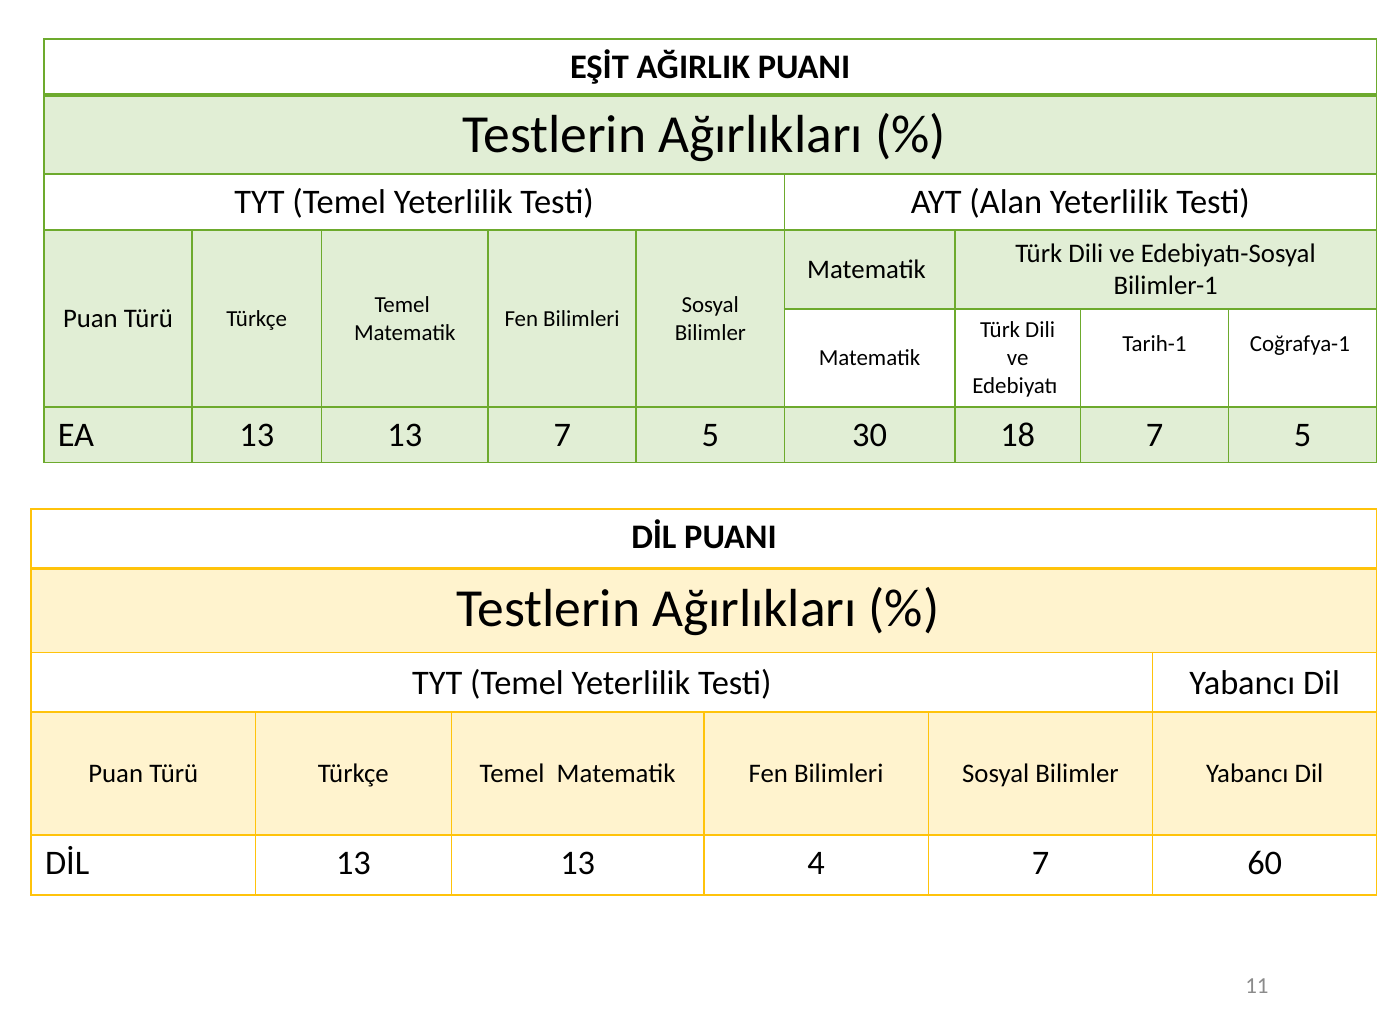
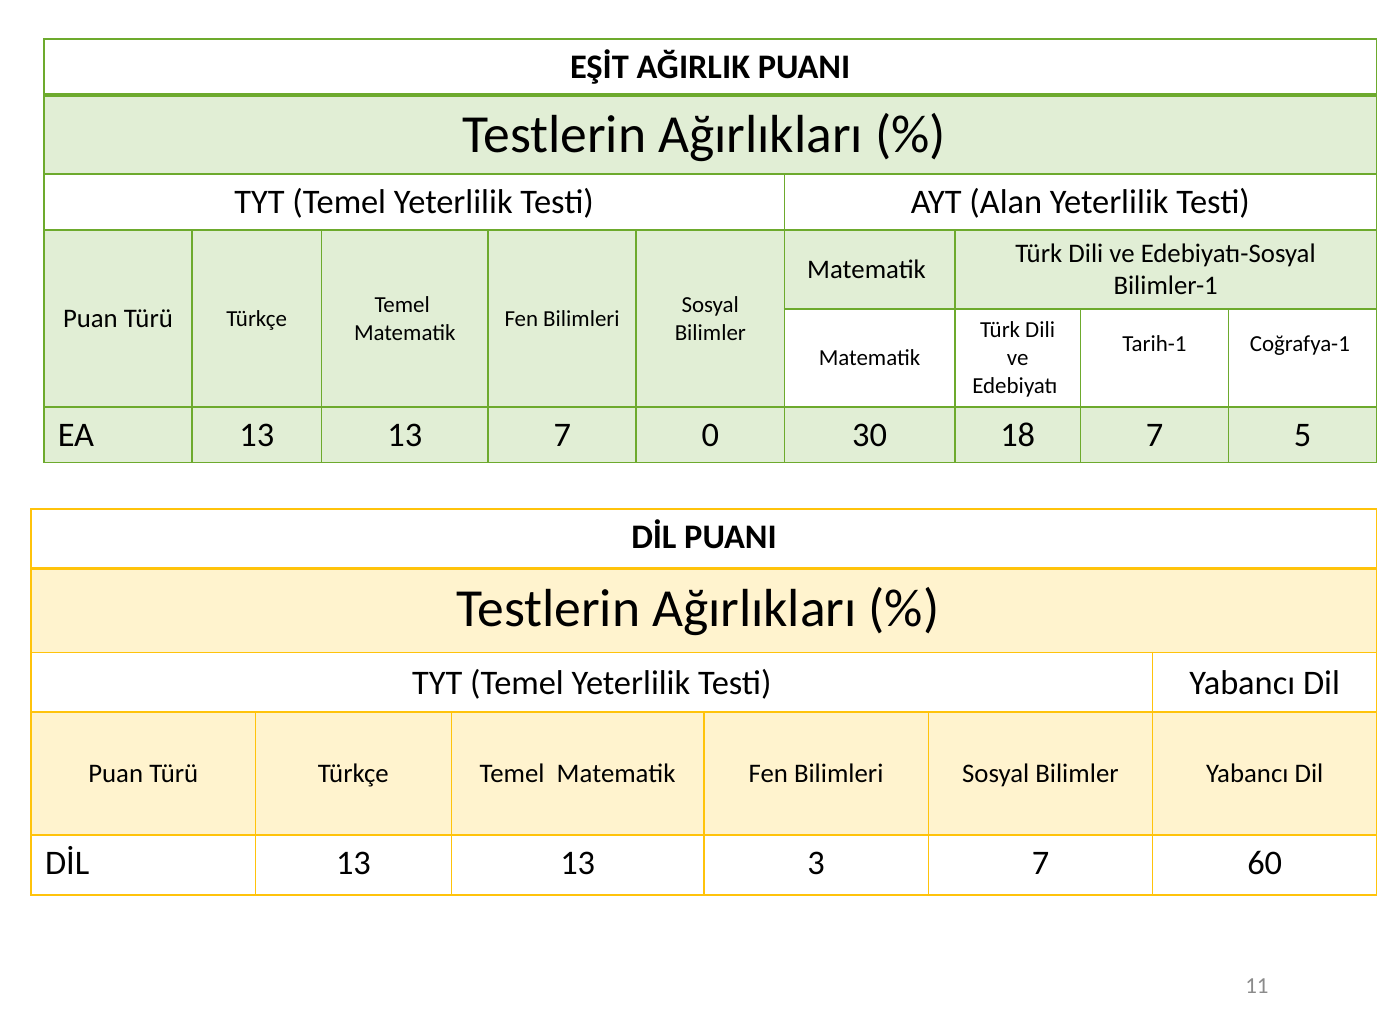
13 7 5: 5 -> 0
4: 4 -> 3
